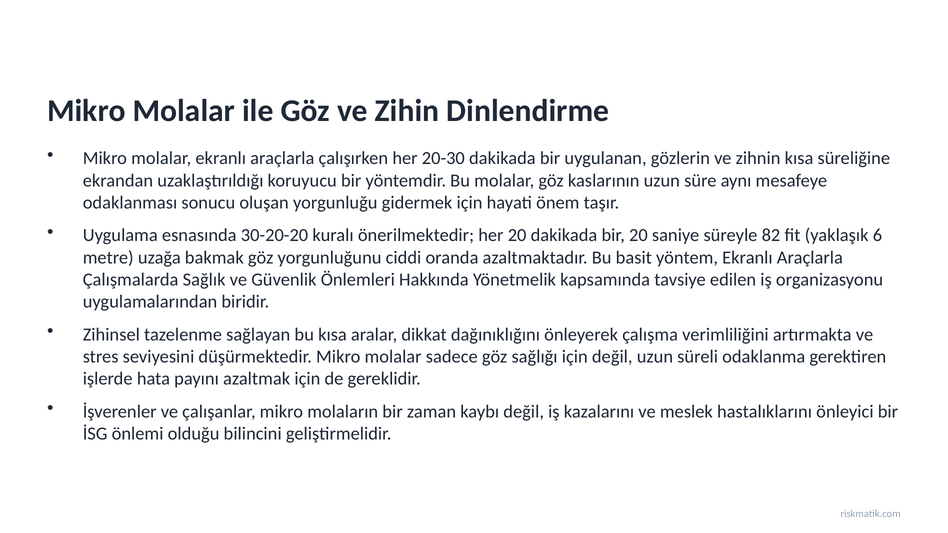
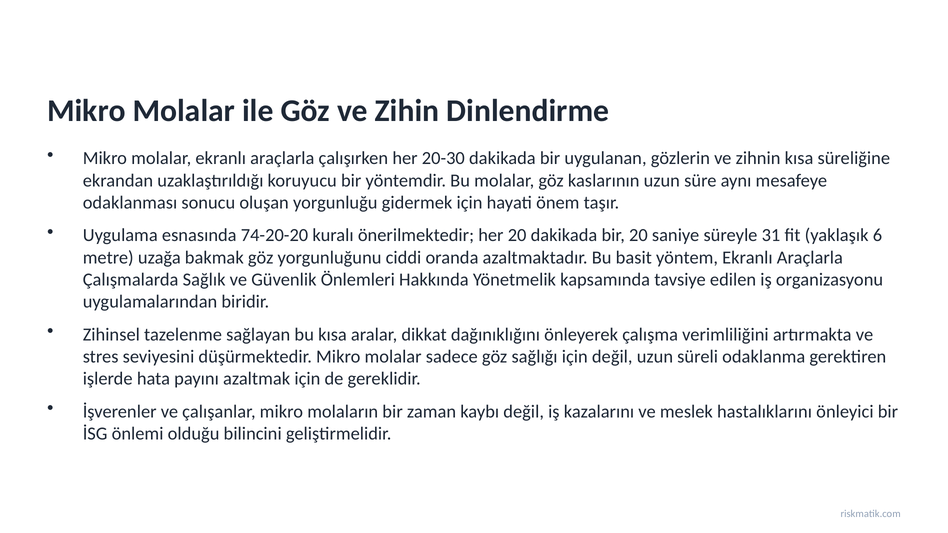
30-20-20: 30-20-20 -> 74-20-20
82: 82 -> 31
